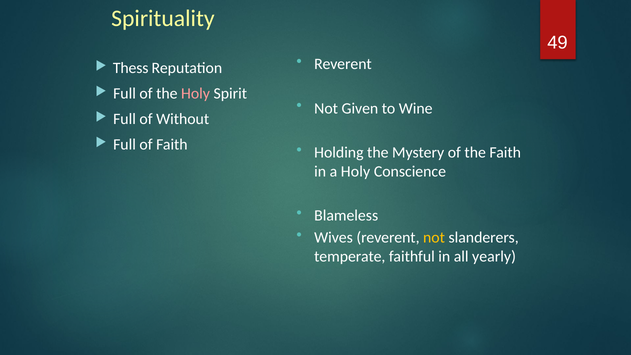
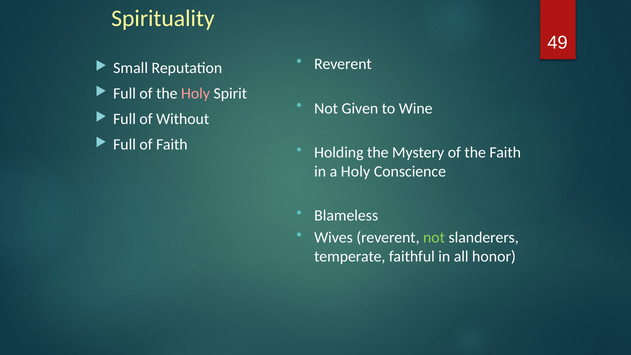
Thess: Thess -> Small
not at (434, 238) colour: yellow -> light green
yearly: yearly -> honor
